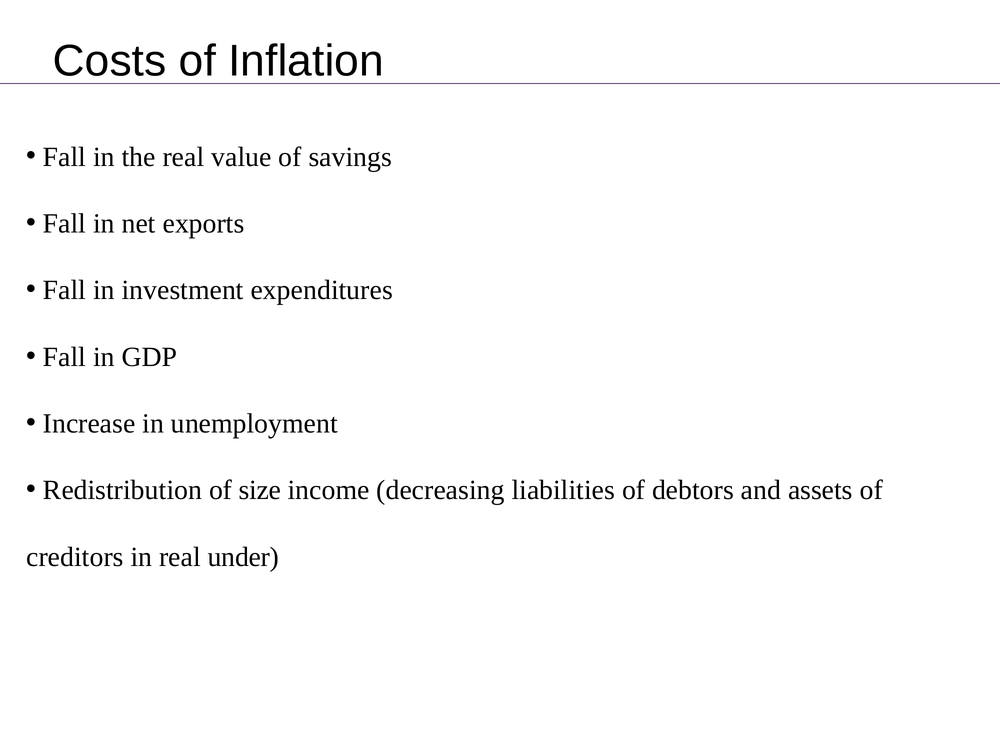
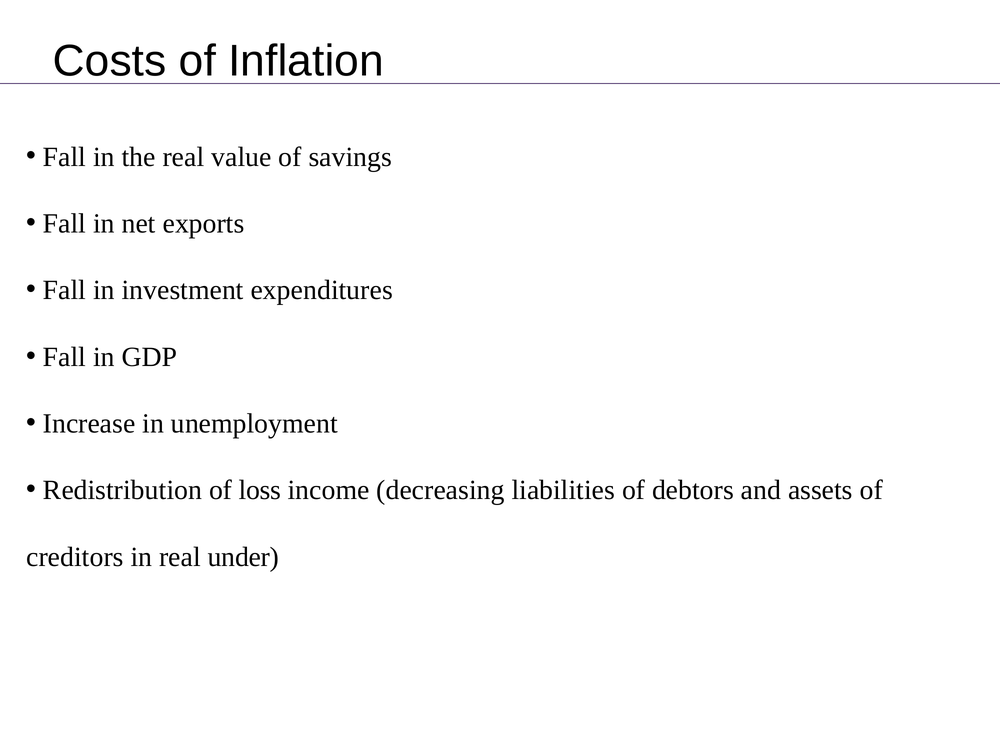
size: size -> loss
